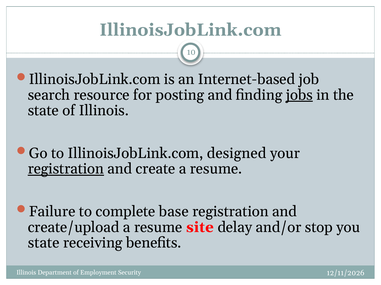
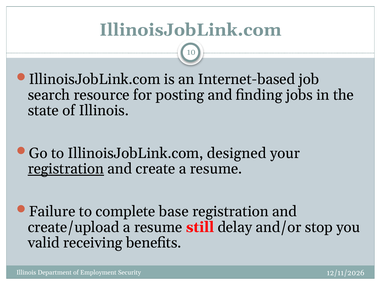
jobs underline: present -> none
site: site -> still
state at (44, 243): state -> valid
